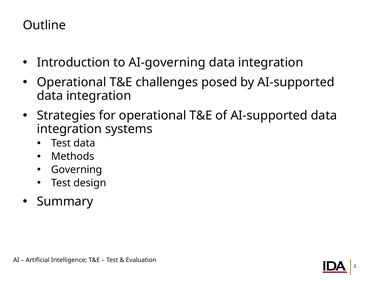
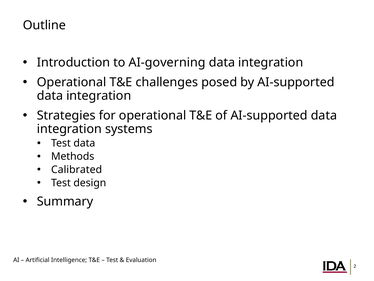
Governing: Governing -> Calibrated
